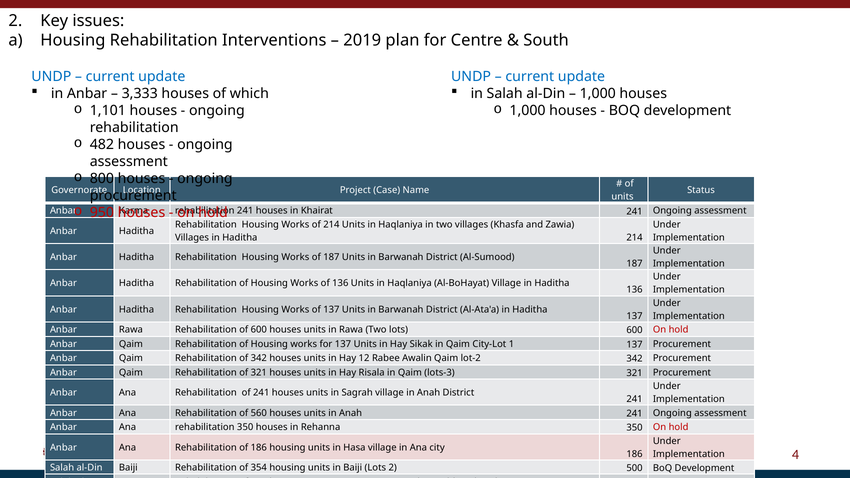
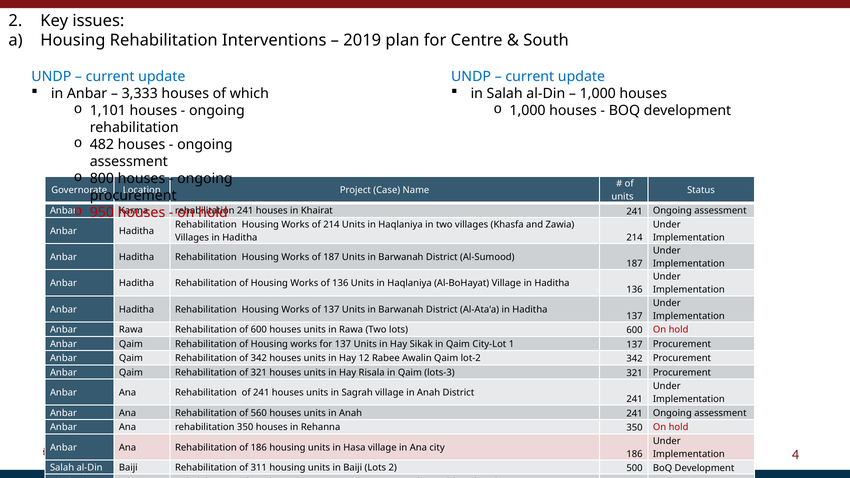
354: 354 -> 311
